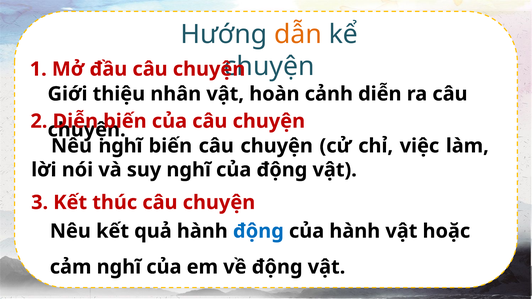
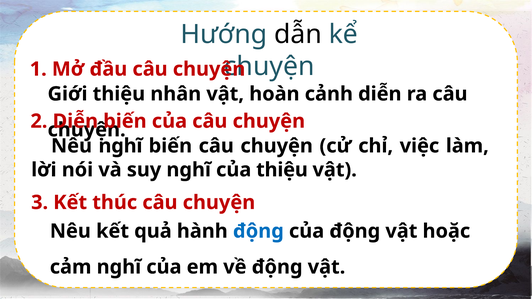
dẫn colour: orange -> black
của động: động -> thiệu
của hành: hành -> động
